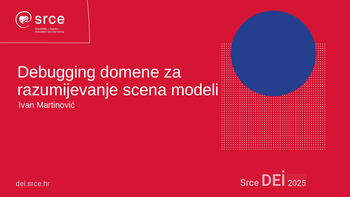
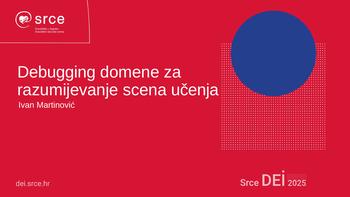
modeli: modeli -> učenja
